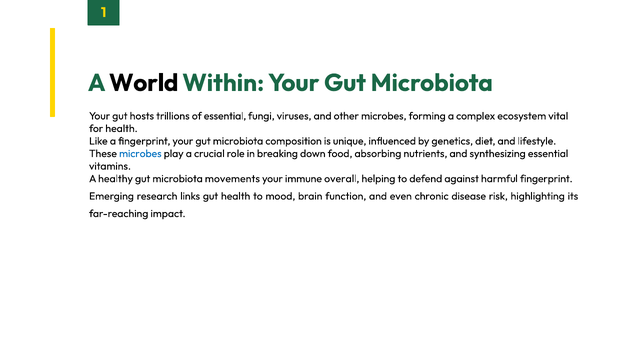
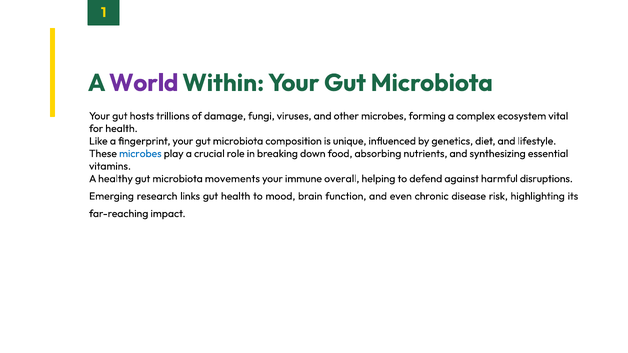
World colour: black -> purple
of essential: essential -> damage
harmful fingerprint: fingerprint -> disruptions
